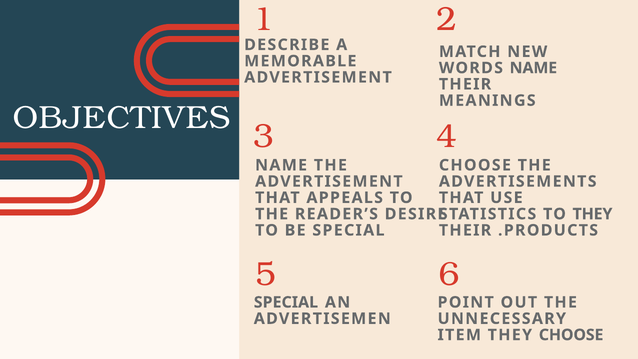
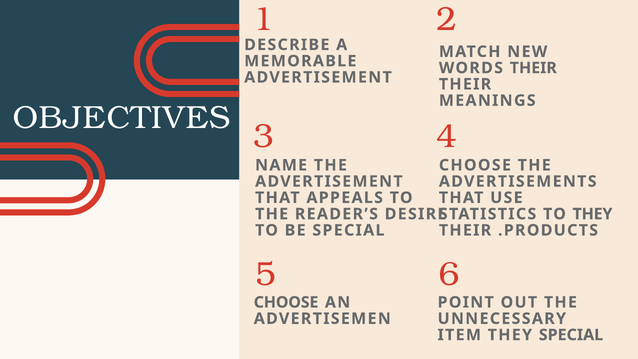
WORDS NAME: NAME -> THEIR
SPECIAL at (286, 302): SPECIAL -> CHOOSE
THEY CHOOSE: CHOOSE -> SPECIAL
